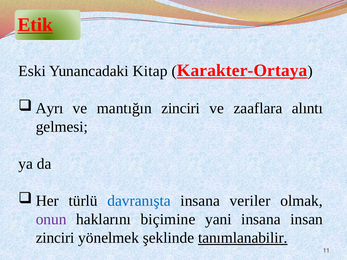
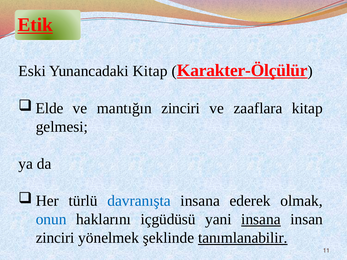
Karakter-Ortaya: Karakter-Ortaya -> Karakter-Ölçülür
Ayrı: Ayrı -> Elde
zaaflara alıntı: alıntı -> kitap
veriler: veriler -> ederek
onun colour: purple -> blue
biçimine: biçimine -> içgüdüsü
insana at (261, 220) underline: none -> present
